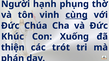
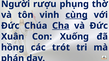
hạnh: hạnh -> rượu
Cha underline: none -> present
Khúc: Khúc -> Xuân
thiện: thiện -> hồng
